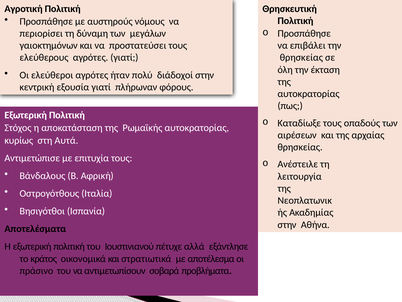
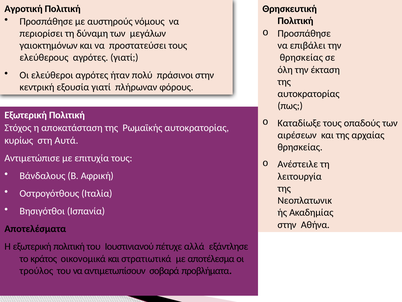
διάδοχοί: διάδοχοί -> πράσινοι
πράσινο: πράσινο -> τρούλος
